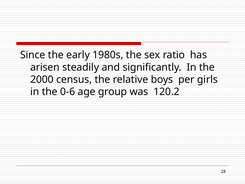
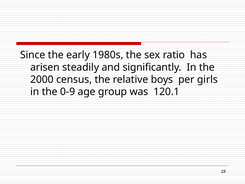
0-6: 0-6 -> 0-9
120.2: 120.2 -> 120.1
